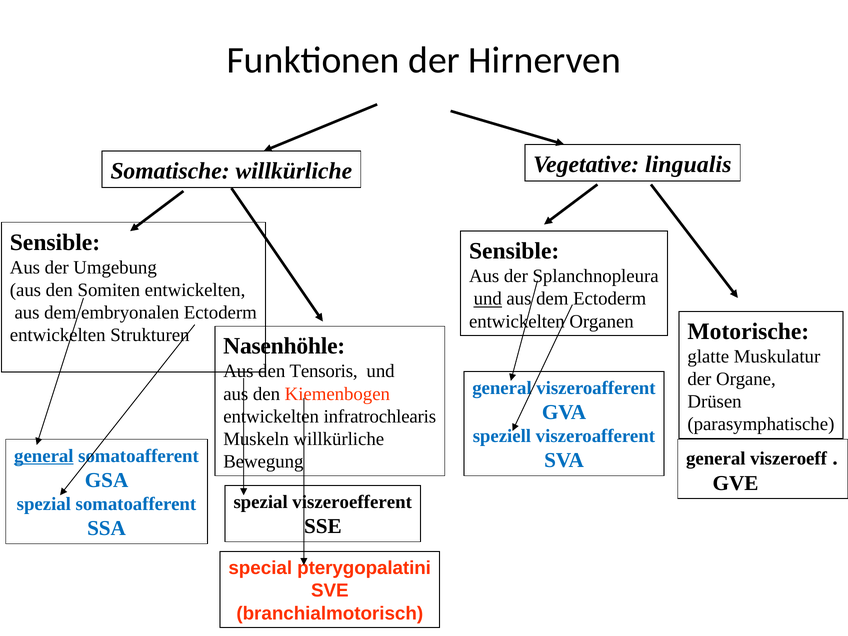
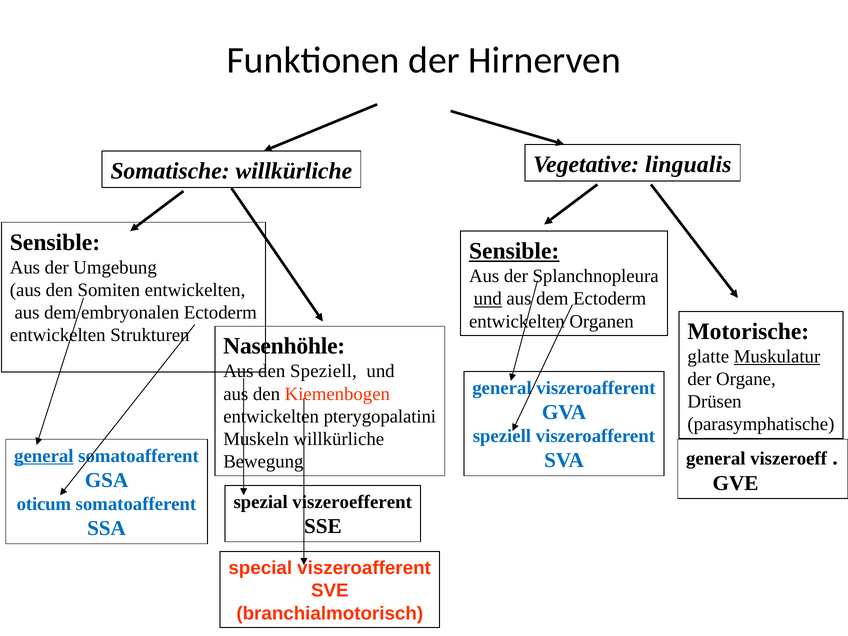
Sensible at (514, 251) underline: none -> present
Muskulatur underline: none -> present
den Tensoris: Tensoris -> Speziell
infratrochlearis: infratrochlearis -> pterygopalatini
spezial at (44, 504): spezial -> oticum
special pterygopalatini: pterygopalatini -> viszeroafferent
